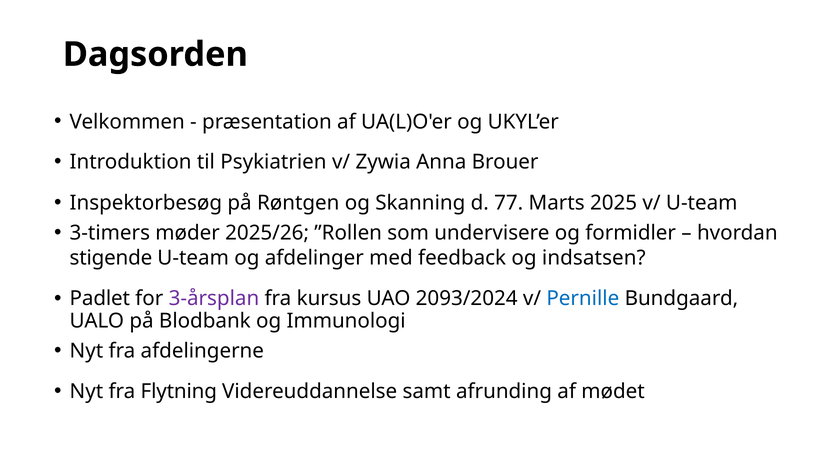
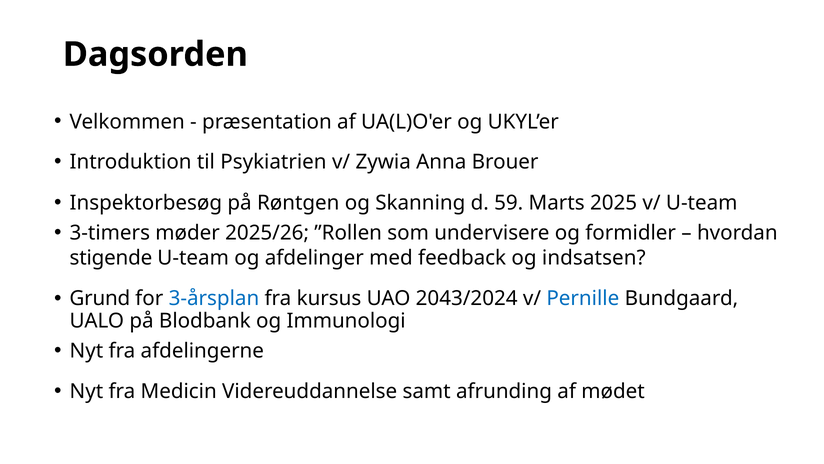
77: 77 -> 59
Padlet: Padlet -> Grund
3-årsplan colour: purple -> blue
2093/2024: 2093/2024 -> 2043/2024
Flytning: Flytning -> Medicin
